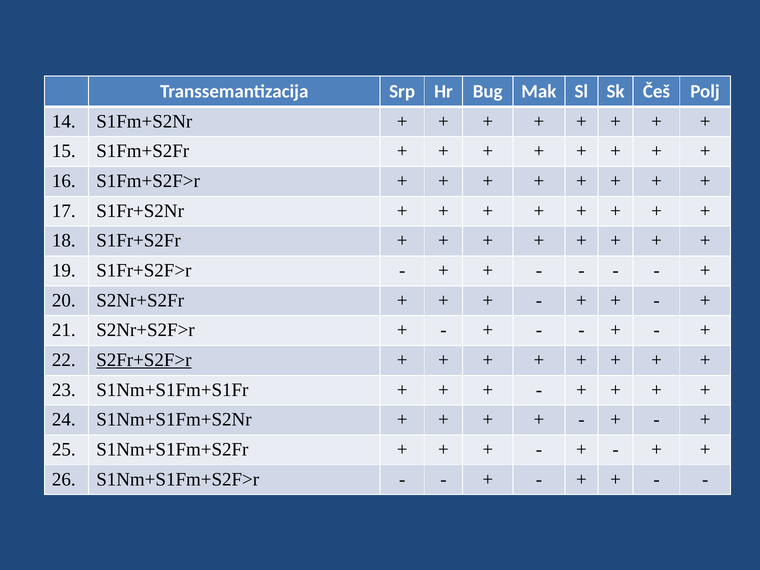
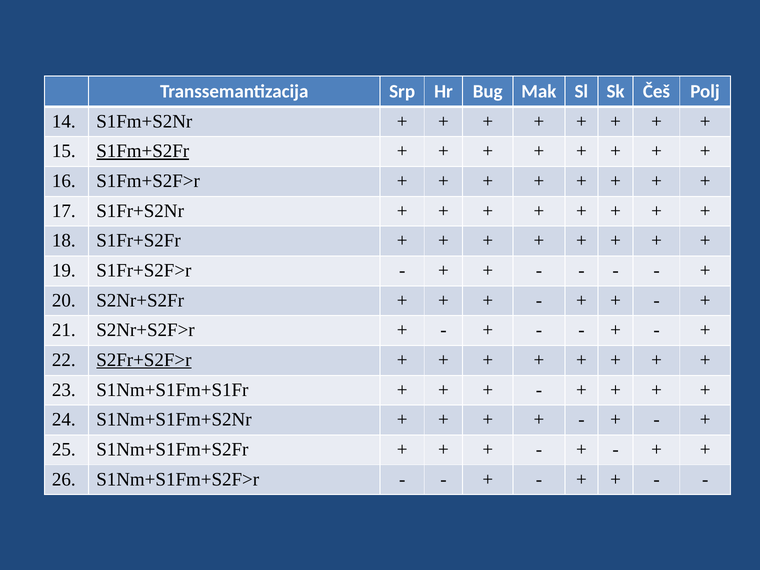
S1Fm+S2Fr underline: none -> present
